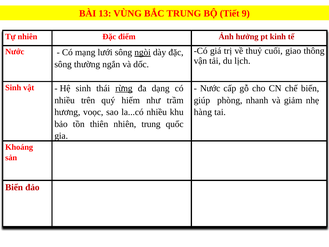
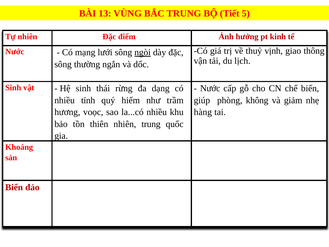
9: 9 -> 5
cuối: cuối -> vịnh
rừng underline: present -> none
trên: trên -> tỉnh
nhanh: nhanh -> không
